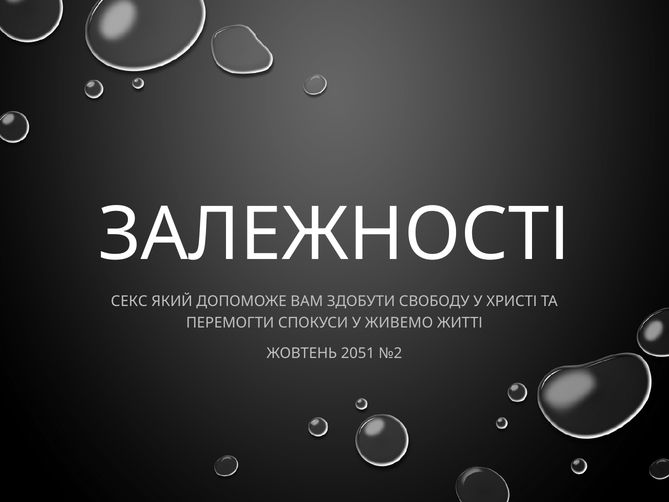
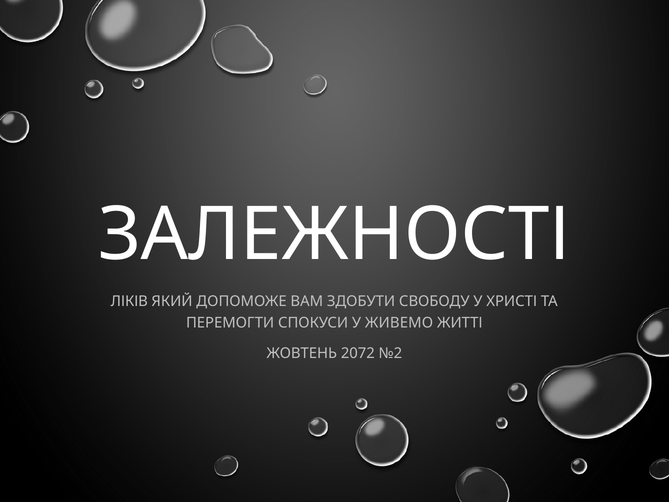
СЕКС: СЕКС -> ЛІКІВ
2051: 2051 -> 2072
